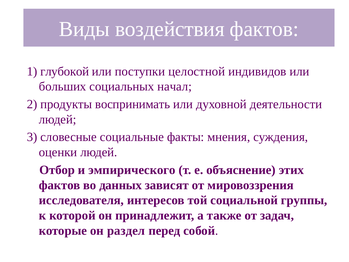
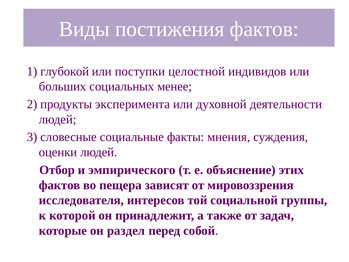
воздействия: воздействия -> постижения
начал: начал -> менее
воспринимать: воспринимать -> эксперимента
данных: данных -> пещера
